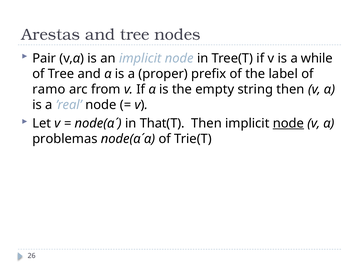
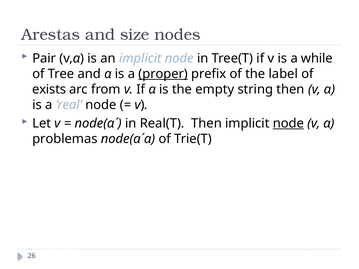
and tree: tree -> size
proper underline: none -> present
ramo: ramo -> exists
That(T: That(T -> Real(T
